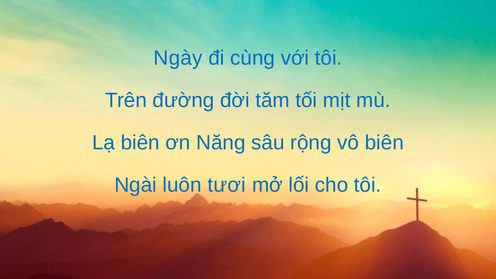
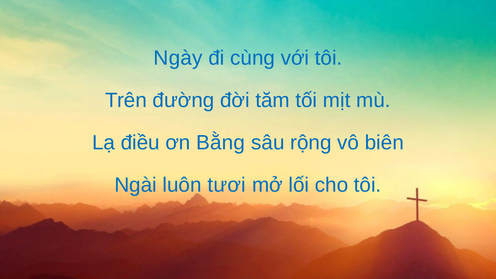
Lạ biên: biên -> điều
Năng: Năng -> Bằng
